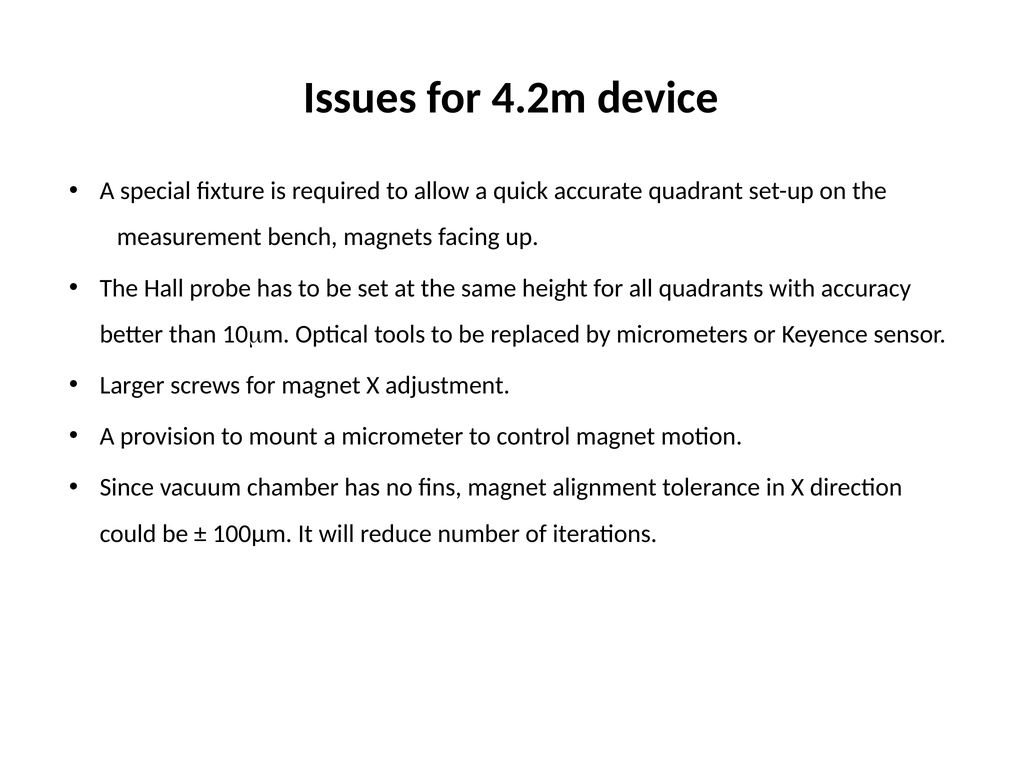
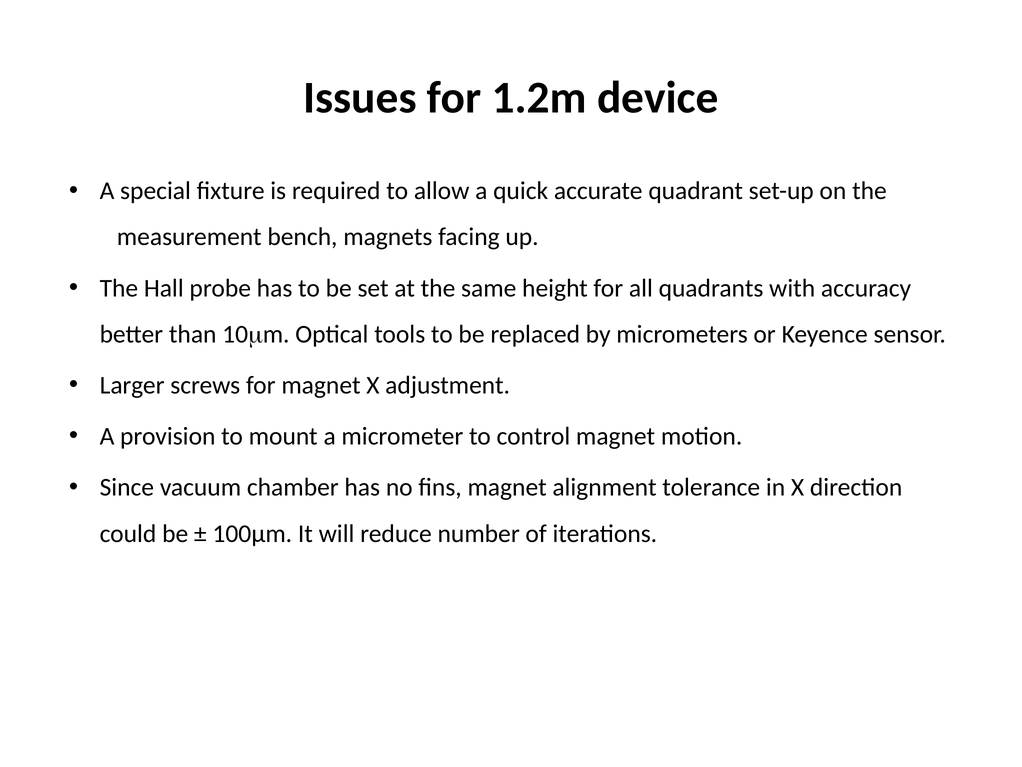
4.2m: 4.2m -> 1.2m
